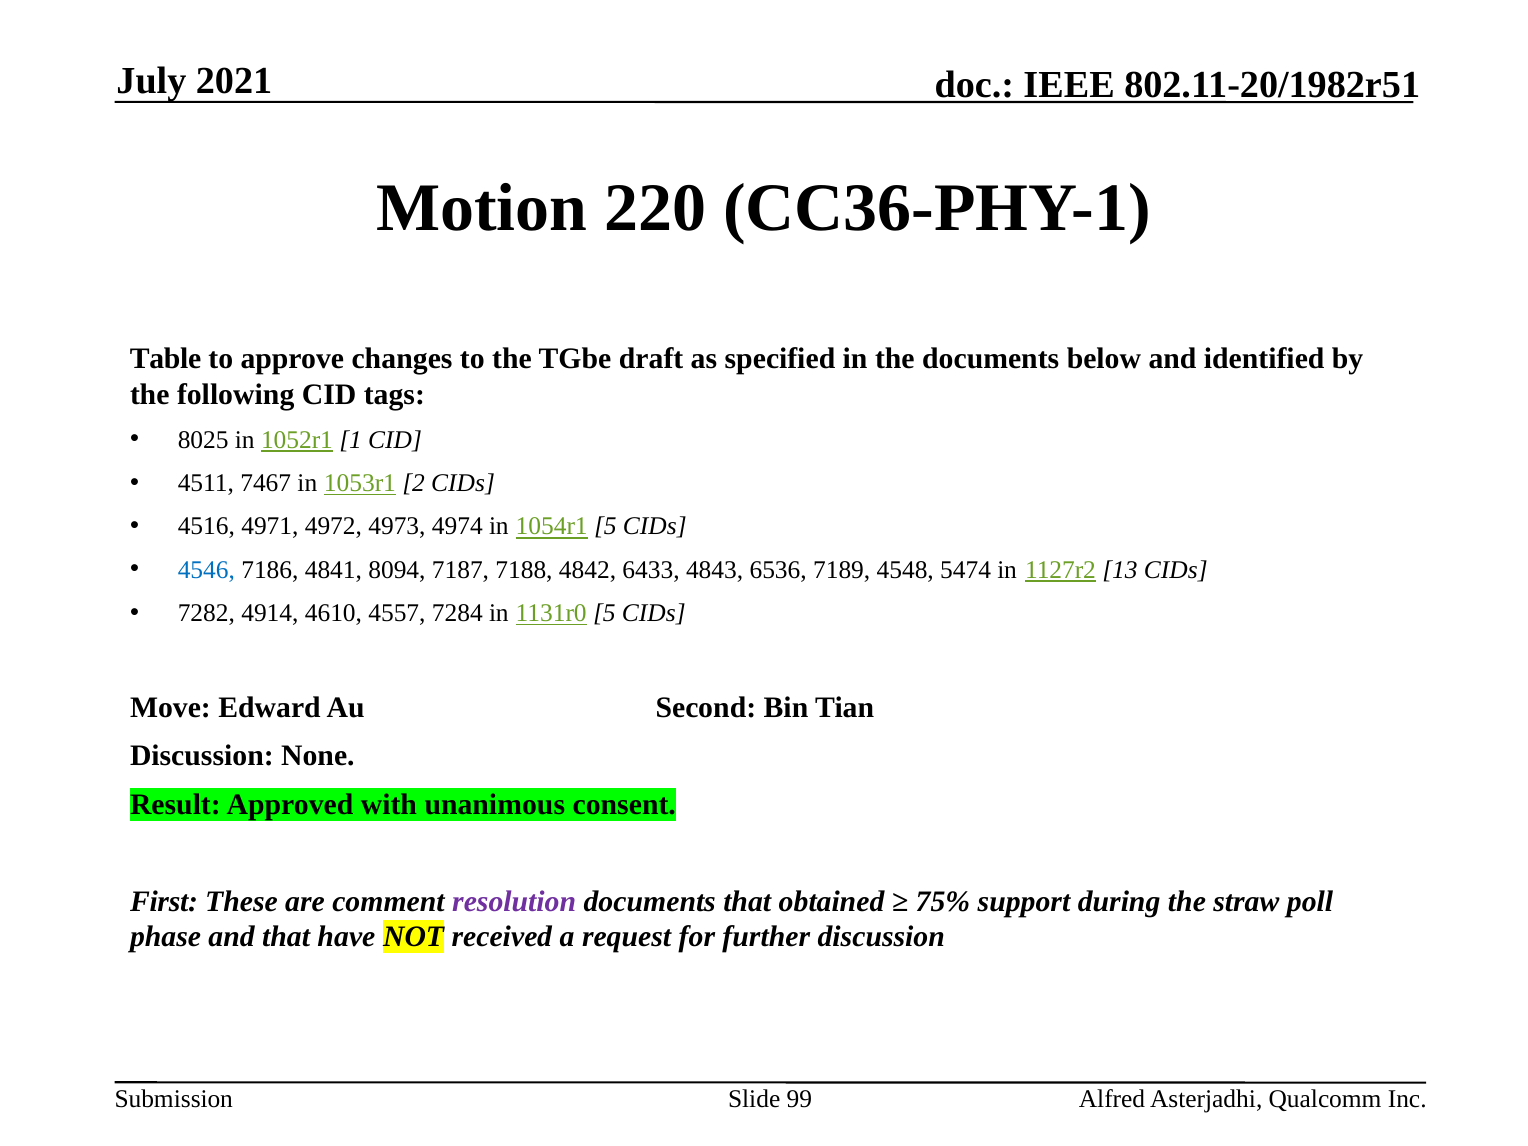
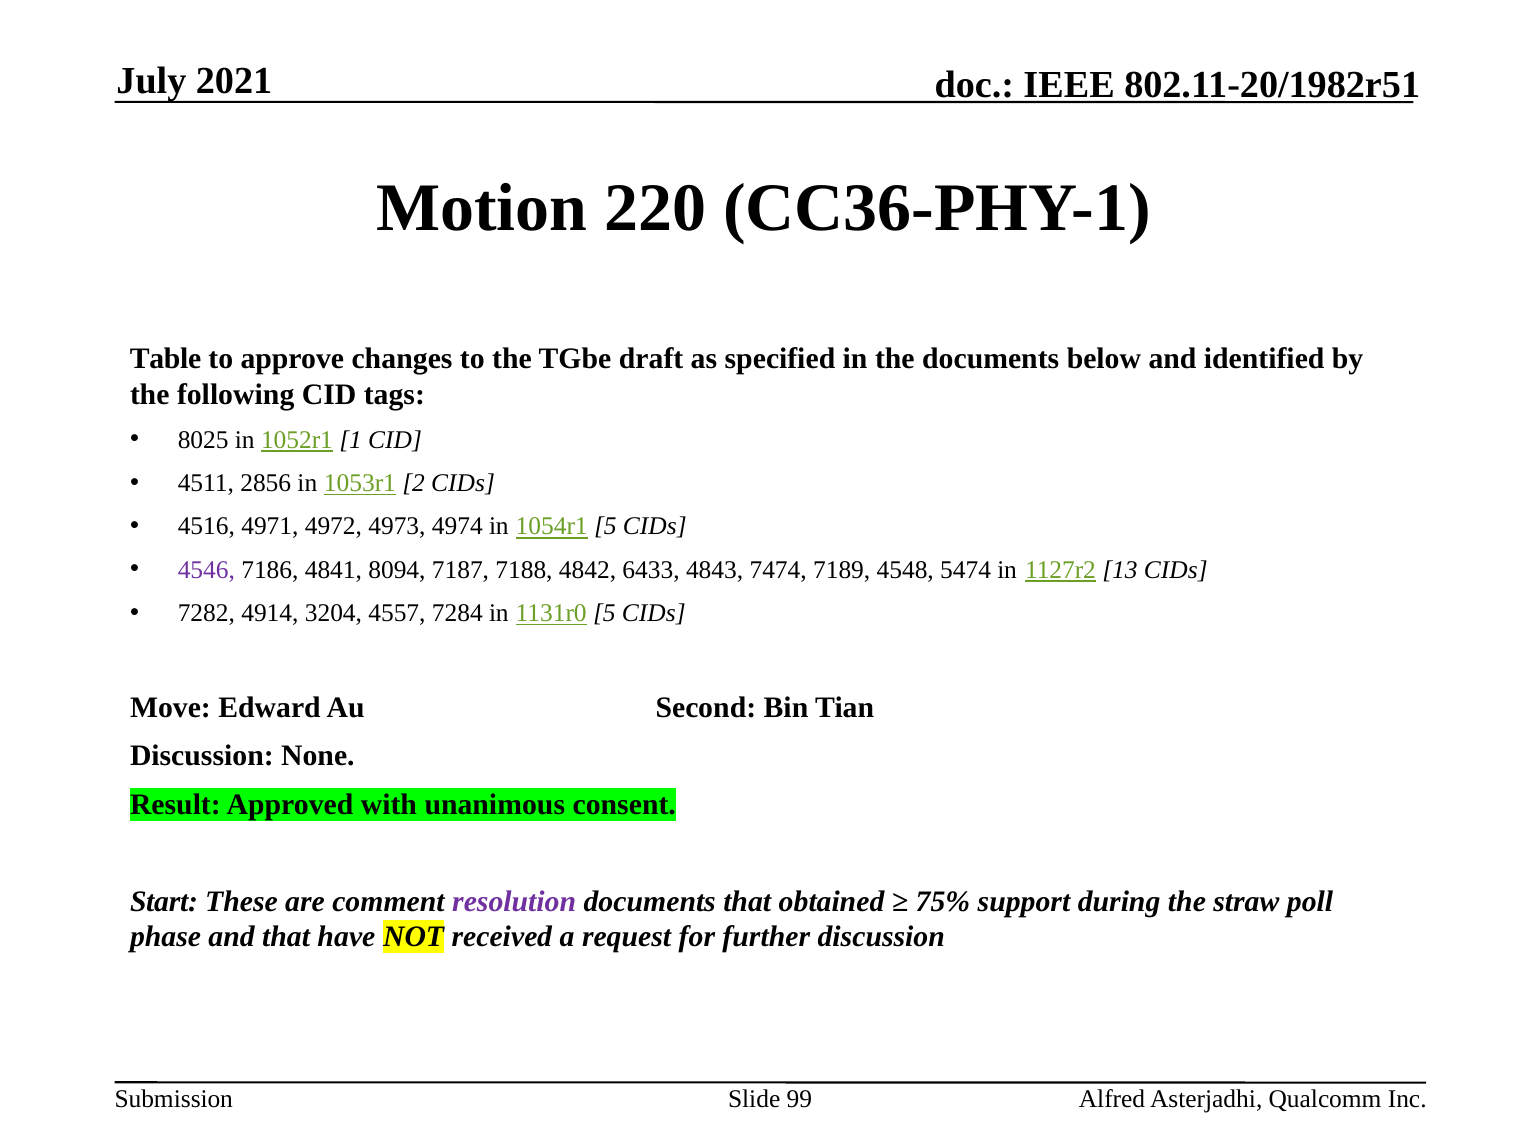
7467: 7467 -> 2856
4546 colour: blue -> purple
6536: 6536 -> 7474
4610: 4610 -> 3204
First: First -> Start
